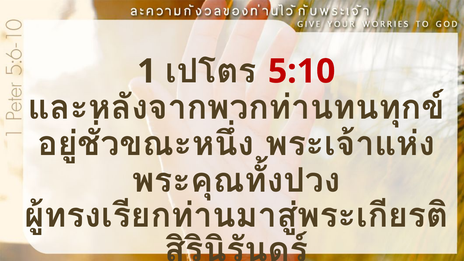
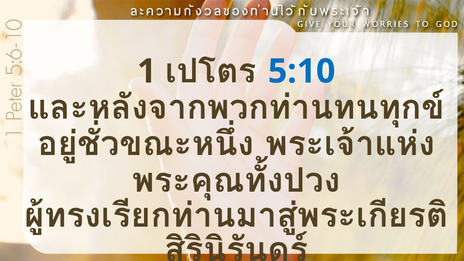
5:10 colour: red -> blue
